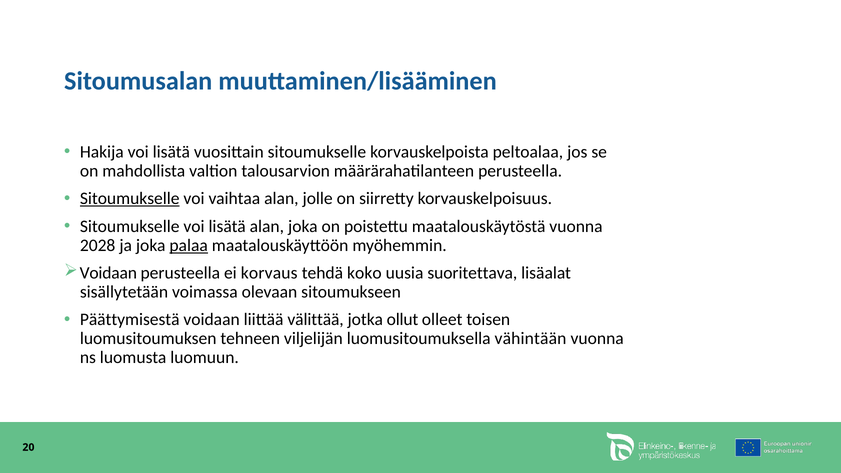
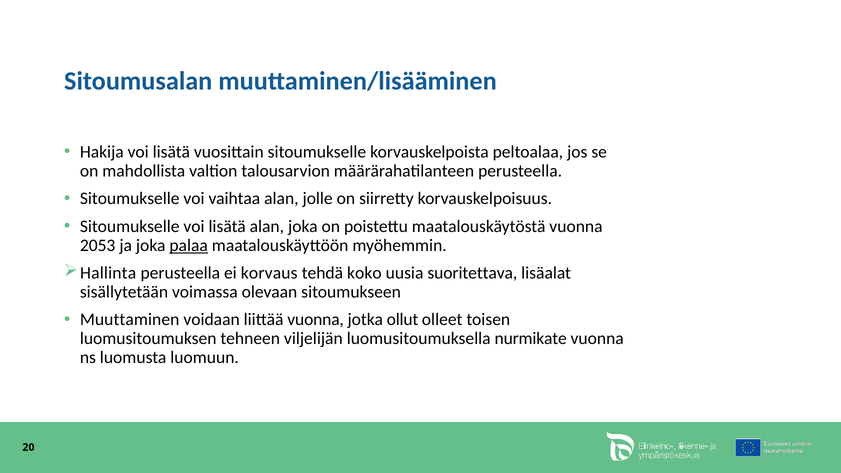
Sitoumukselle at (130, 199) underline: present -> none
2028: 2028 -> 2053
Voidaan at (108, 273): Voidaan -> Hallinta
Päättymisestä: Päättymisestä -> Muuttaminen
liittää välittää: välittää -> vuonna
vähintään: vähintään -> nurmikate
